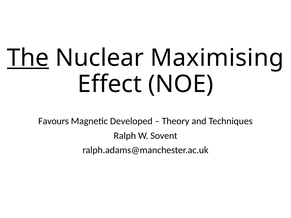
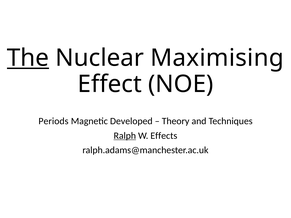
Favours: Favours -> Periods
Ralph underline: none -> present
Sovent: Sovent -> Effects
